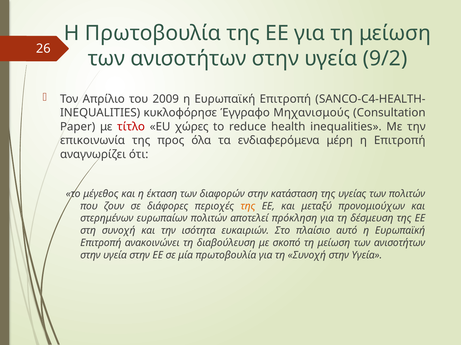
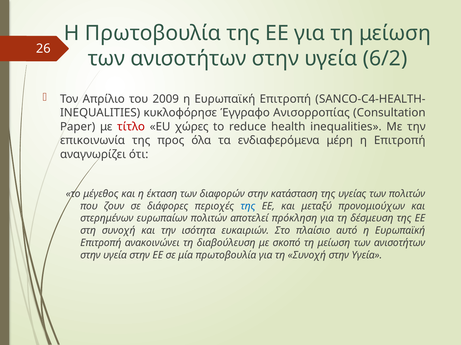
9/2: 9/2 -> 6/2
Μηχανισμούς: Μηχανισμούς -> Ανισορροπίας
της at (248, 206) colour: orange -> blue
